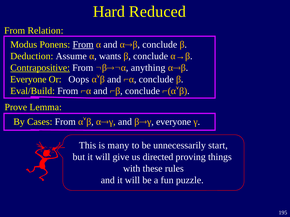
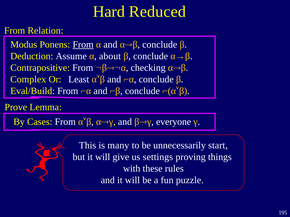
wants: wants -> about
Contrapositive underline: present -> none
anything: anything -> checking
Everyone at (28, 80): Everyone -> Complex
Oops: Oops -> Least
directed: directed -> settings
